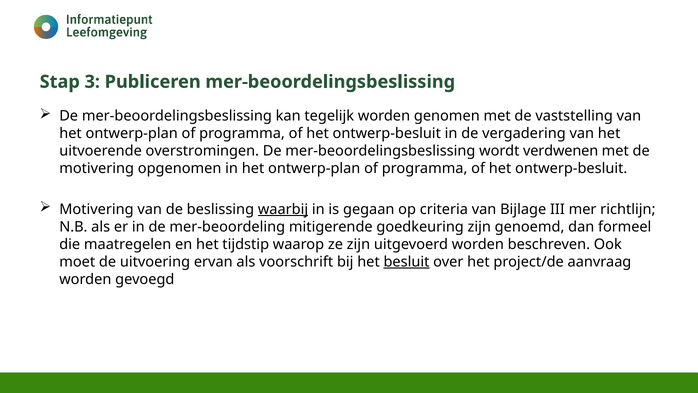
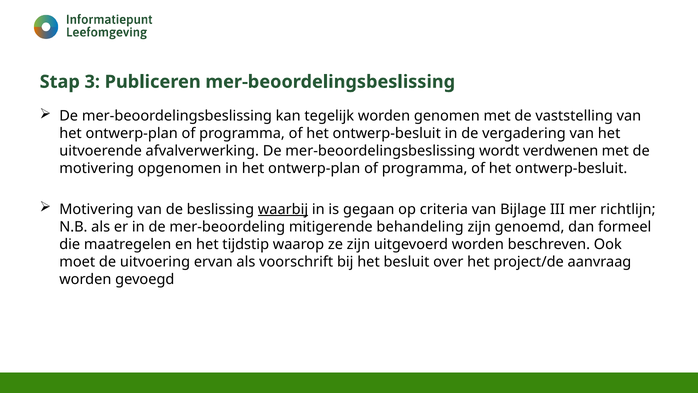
overstromingen: overstromingen -> afvalverwerking
goedkeuring: goedkeuring -> behandeling
besluit underline: present -> none
